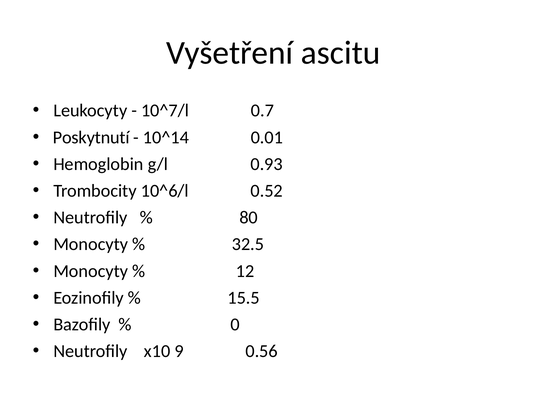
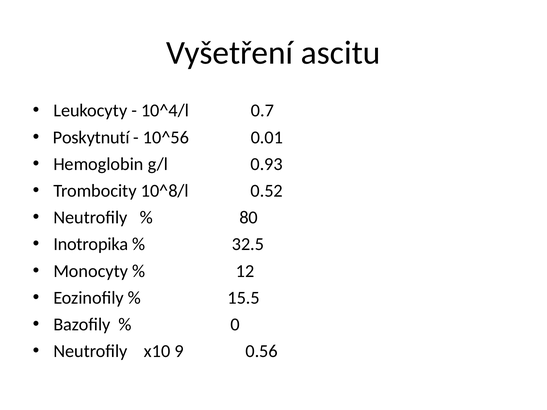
10^7/l: 10^7/l -> 10^4/l
10^14: 10^14 -> 10^56
10^6/l: 10^6/l -> 10^8/l
Monocyty at (91, 244): Monocyty -> Inotropika
